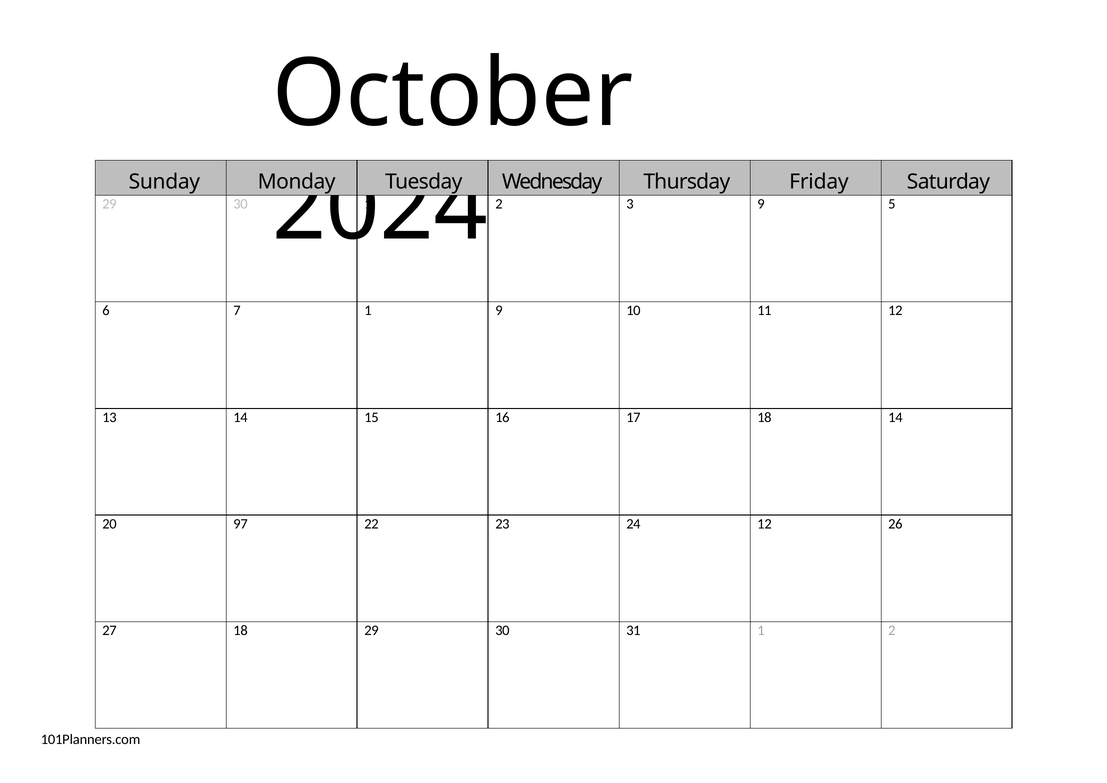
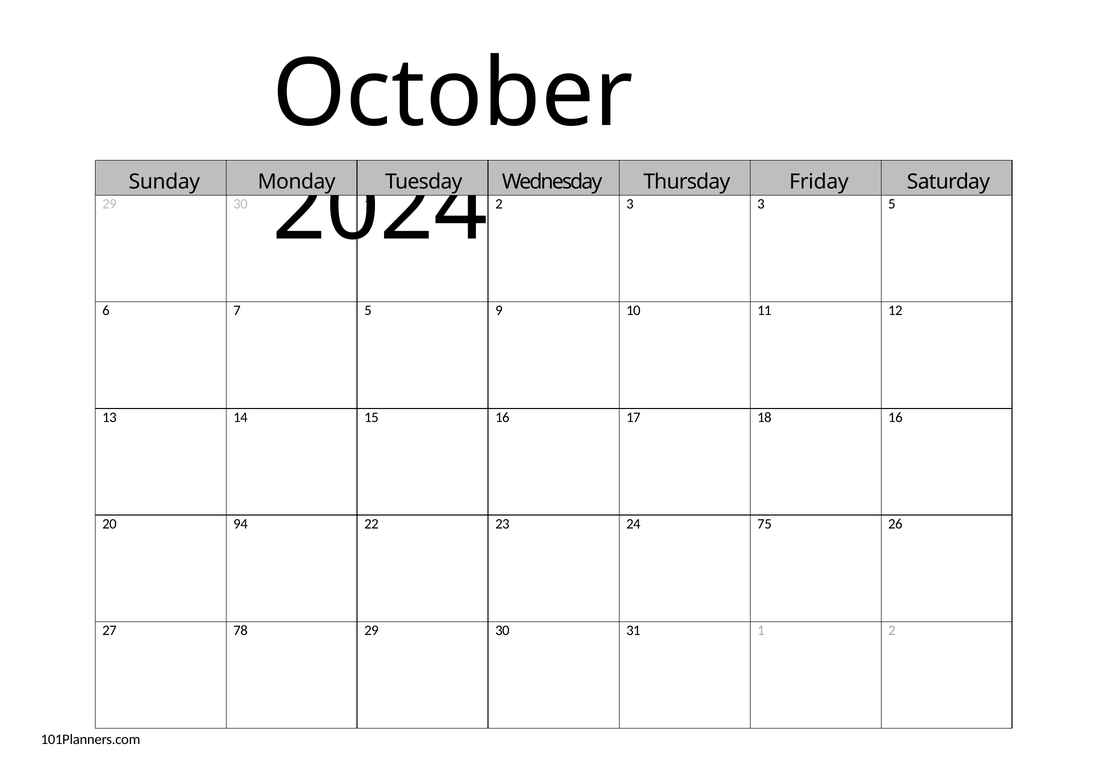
3 9: 9 -> 3
7 1: 1 -> 5
18 14: 14 -> 16
97: 97 -> 94
24 12: 12 -> 75
27 18: 18 -> 78
